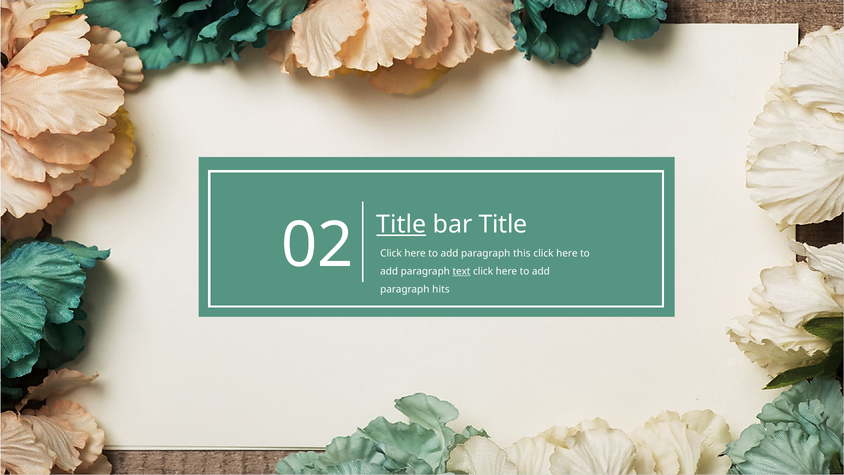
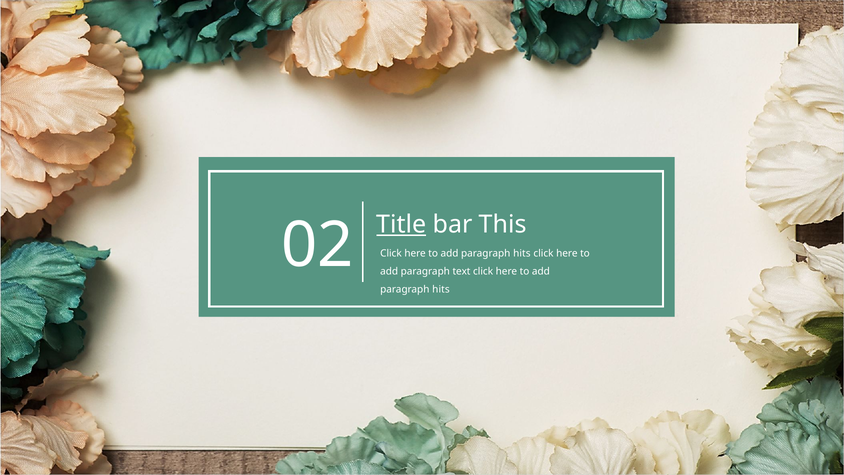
bar Title: Title -> This
this at (522, 253): this -> hits
text underline: present -> none
